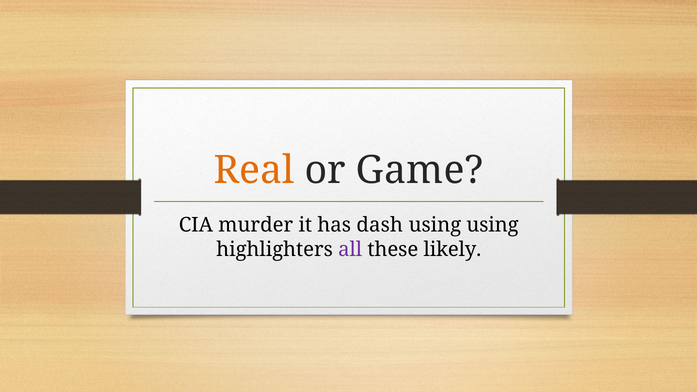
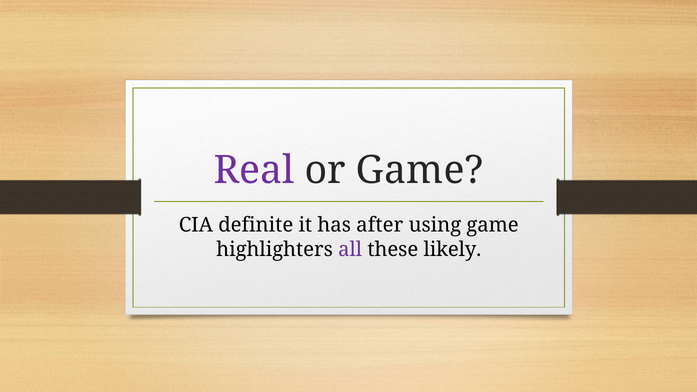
Real colour: orange -> purple
murder: murder -> definite
dash: dash -> after
using using: using -> game
